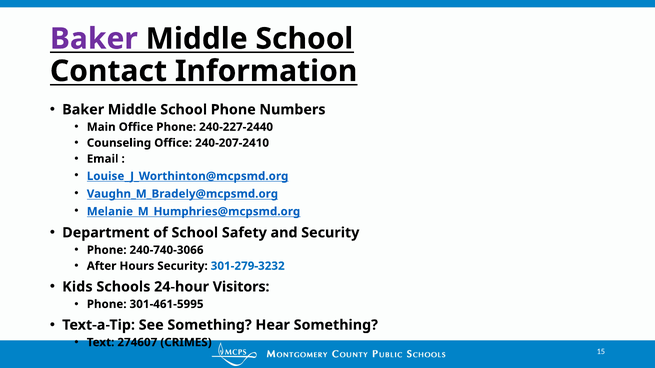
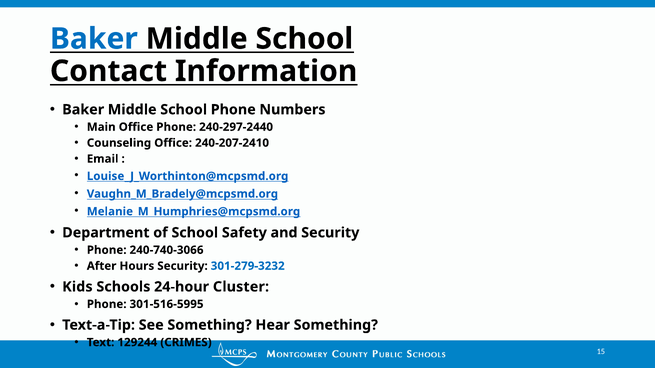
Baker at (94, 39) colour: purple -> blue
240-227-2440: 240-227-2440 -> 240-297-2440
Visitors: Visitors -> Cluster
301-461-5995: 301-461-5995 -> 301-516-5995
274607: 274607 -> 129244
